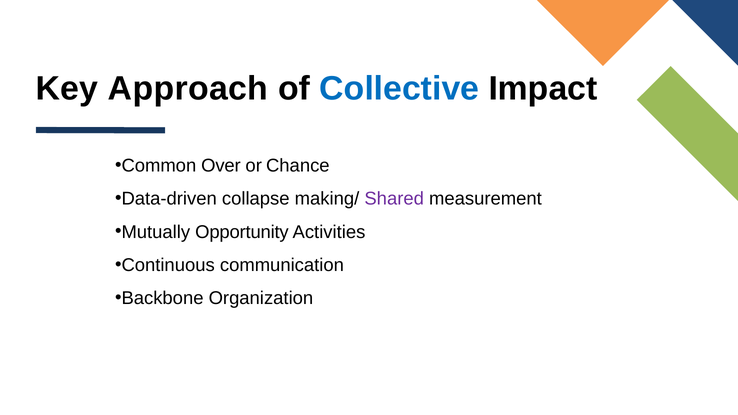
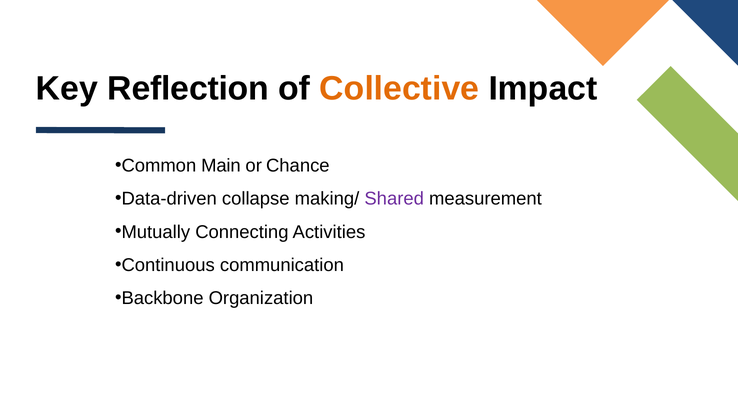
Approach: Approach -> Reflection
Collective colour: blue -> orange
Over: Over -> Main
Opportunity: Opportunity -> Connecting
